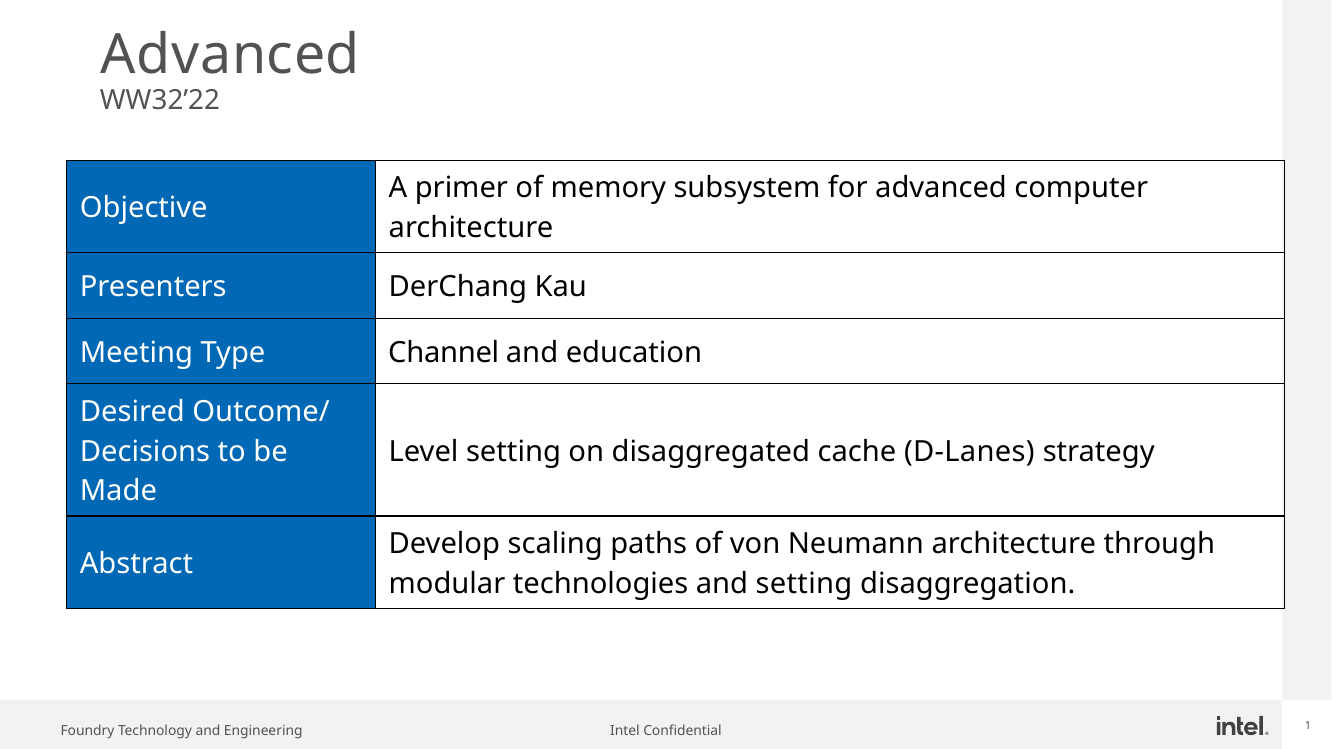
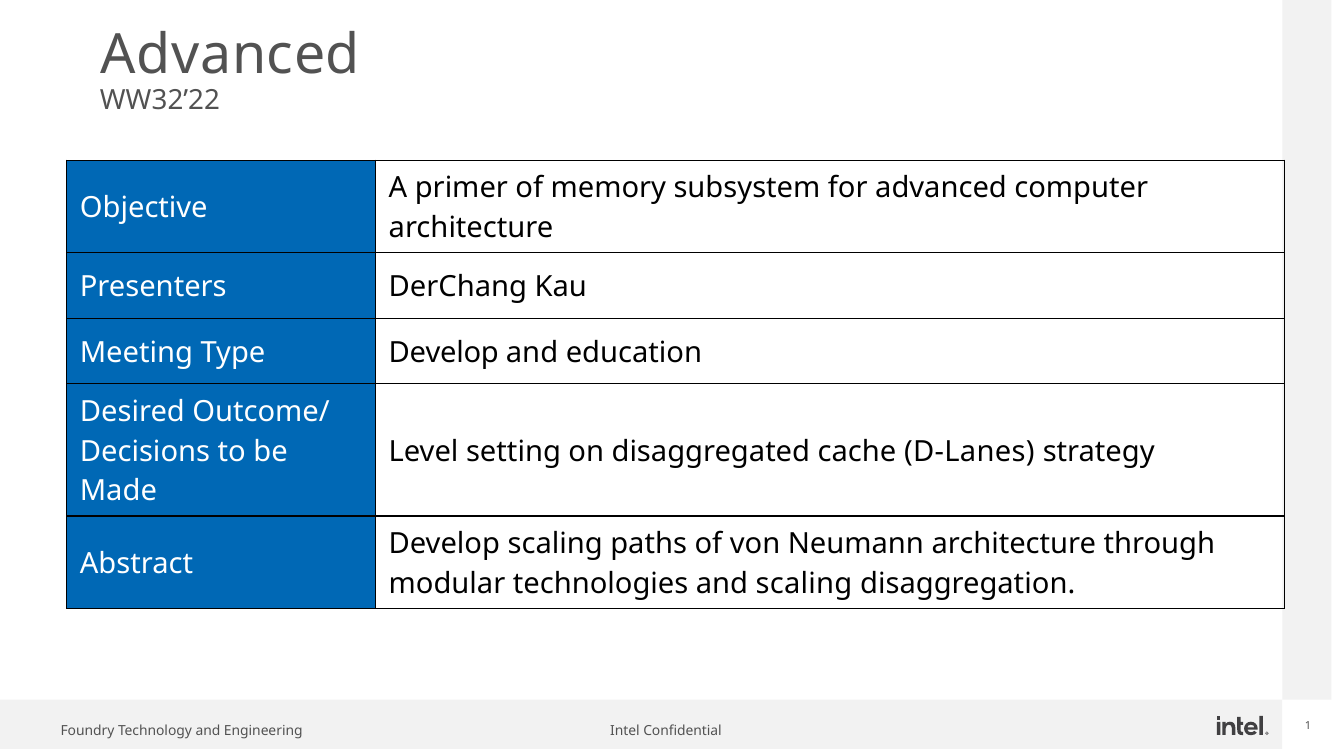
Type Channel: Channel -> Develop
and setting: setting -> scaling
